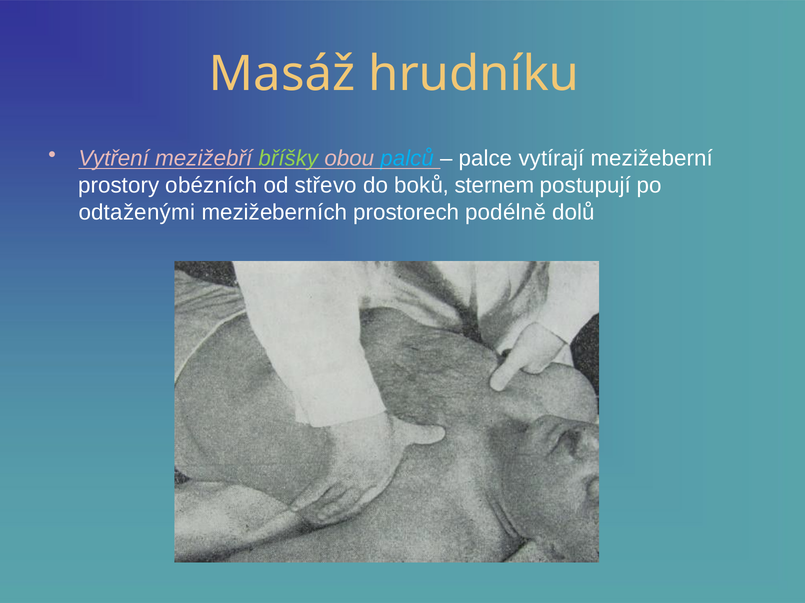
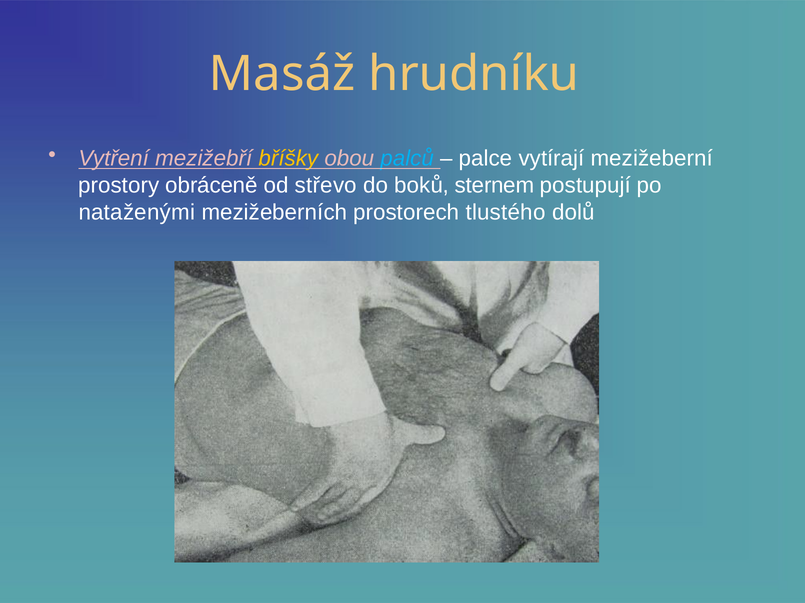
bříšky colour: light green -> yellow
obézních: obézních -> obráceně
odtaženými: odtaženými -> nataženými
podélně: podélně -> tlustého
